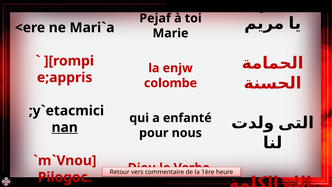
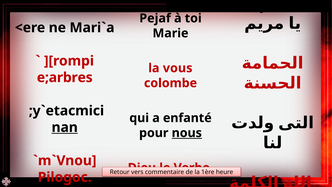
enjw: enjw -> vous
e;appris: e;appris -> e;arbres
nous underline: none -> present
